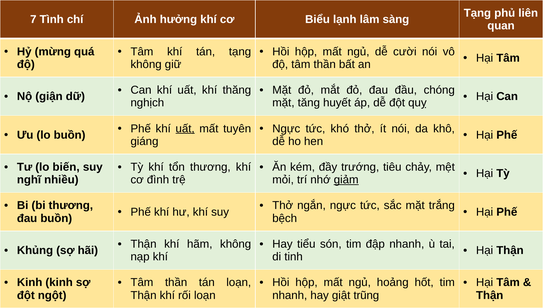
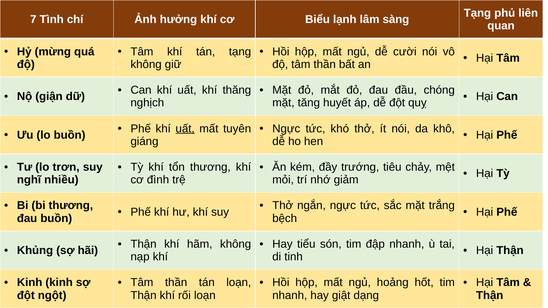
biến: biến -> trơn
giảm underline: present -> none
trũng: trũng -> dạng
